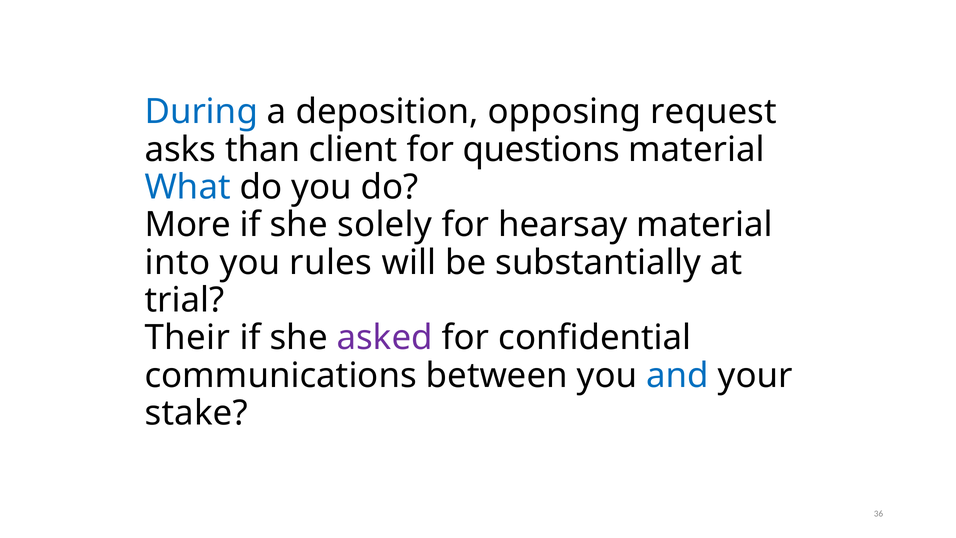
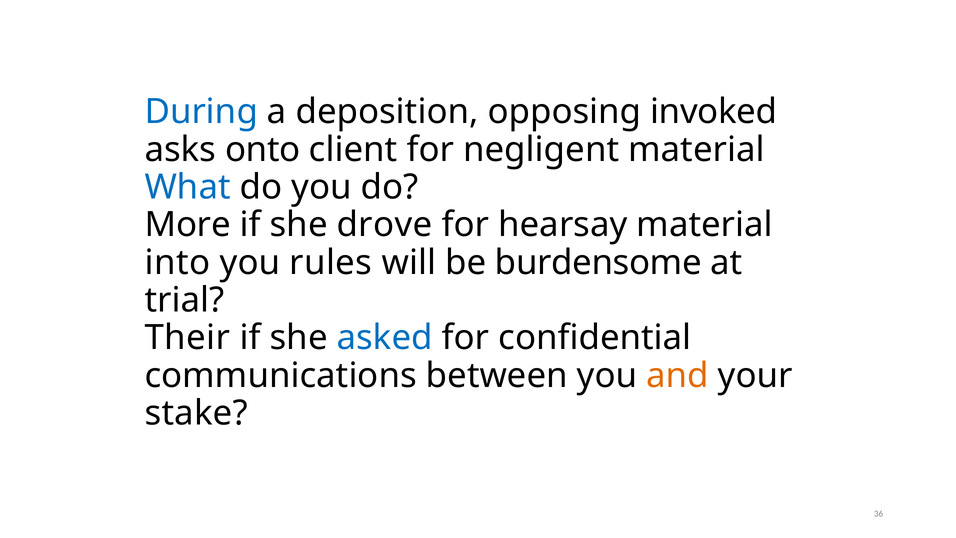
request: request -> invoked
than: than -> onto
questions: questions -> negligent
solely: solely -> drove
substantially: substantially -> burdensome
asked colour: purple -> blue
and colour: blue -> orange
